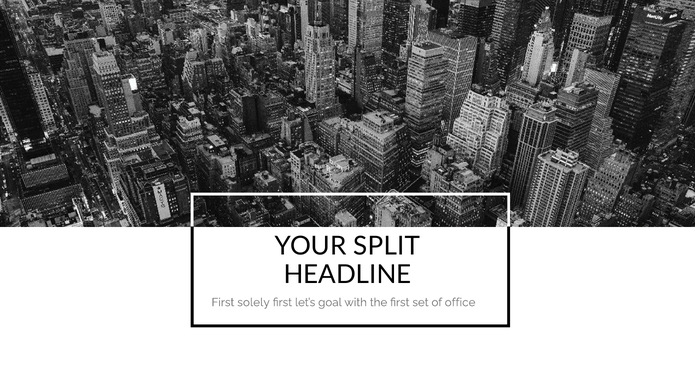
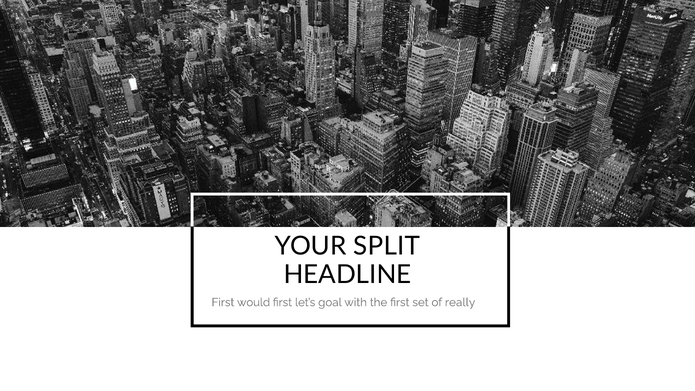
solely: solely -> would
office: office -> really
